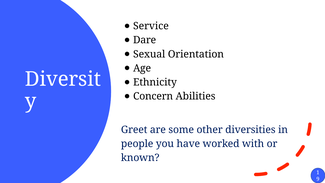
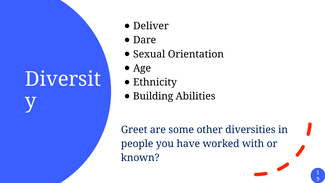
Service: Service -> Deliver
Concern: Concern -> Building
